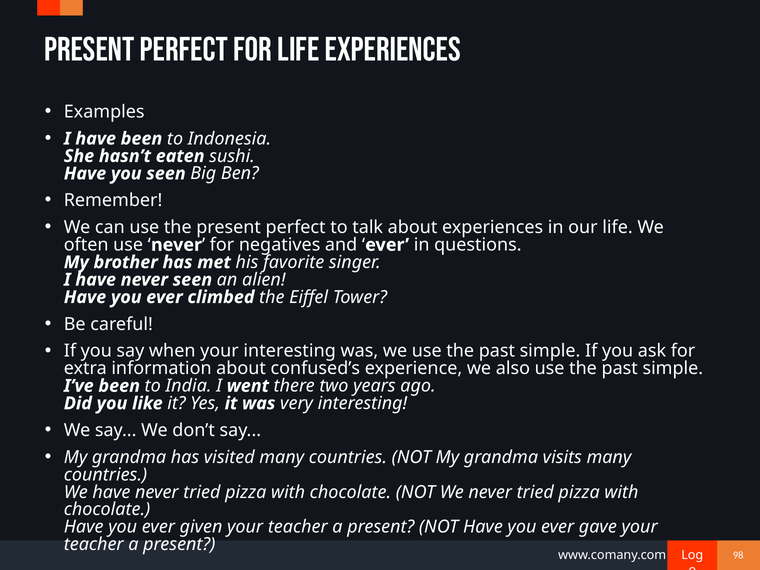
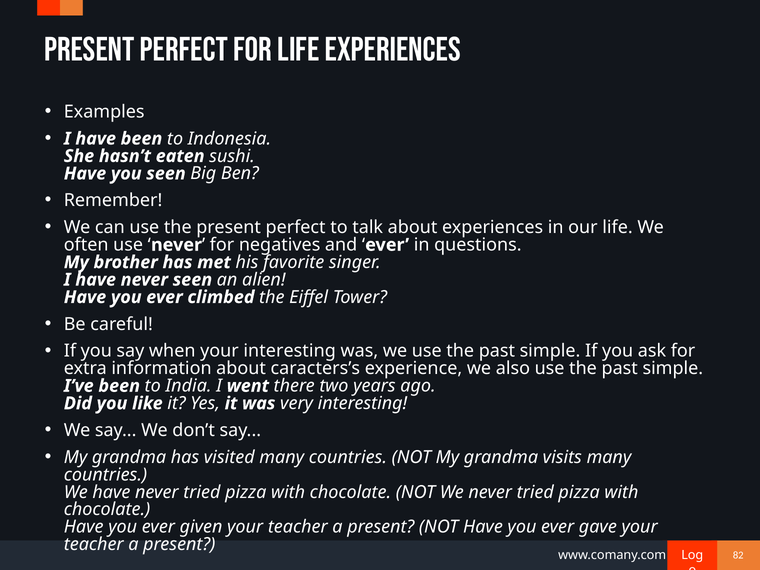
confused’s: confused’s -> caracters’s
98: 98 -> 82
